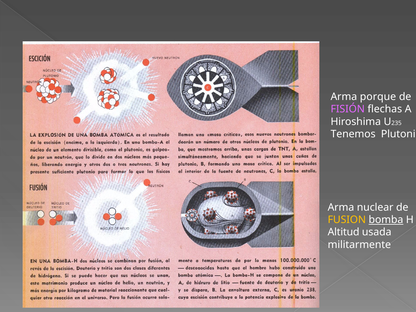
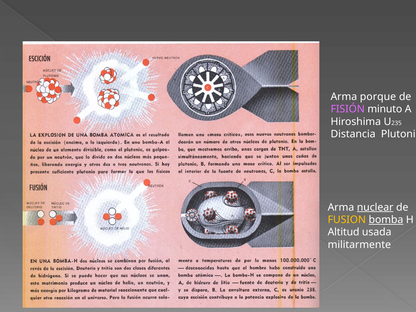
flechas: flechas -> minuto
Tenemos: Tenemos -> Distancia
nuclear underline: none -> present
